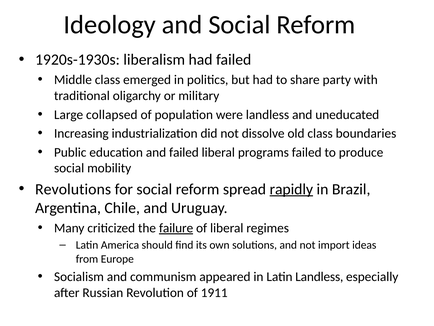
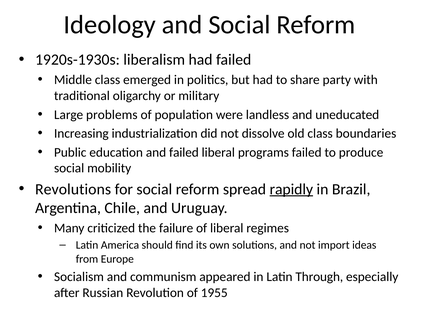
collapsed: collapsed -> problems
failure underline: present -> none
Latin Landless: Landless -> Through
1911: 1911 -> 1955
